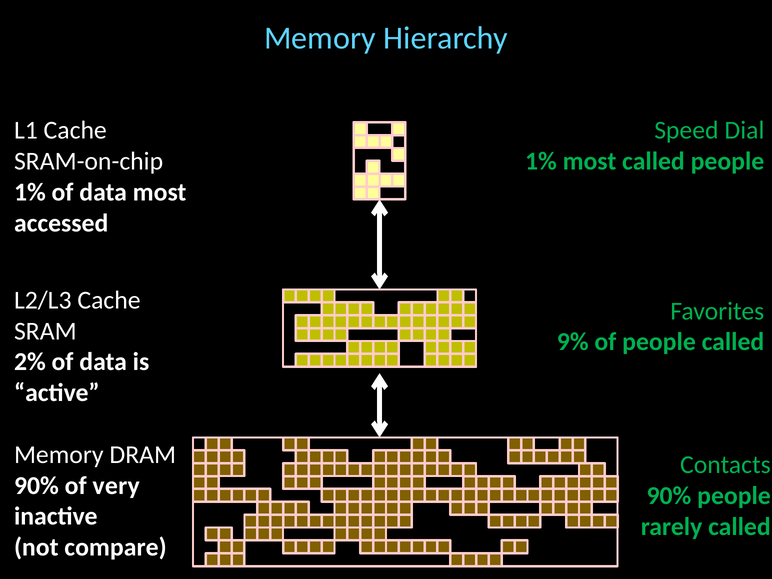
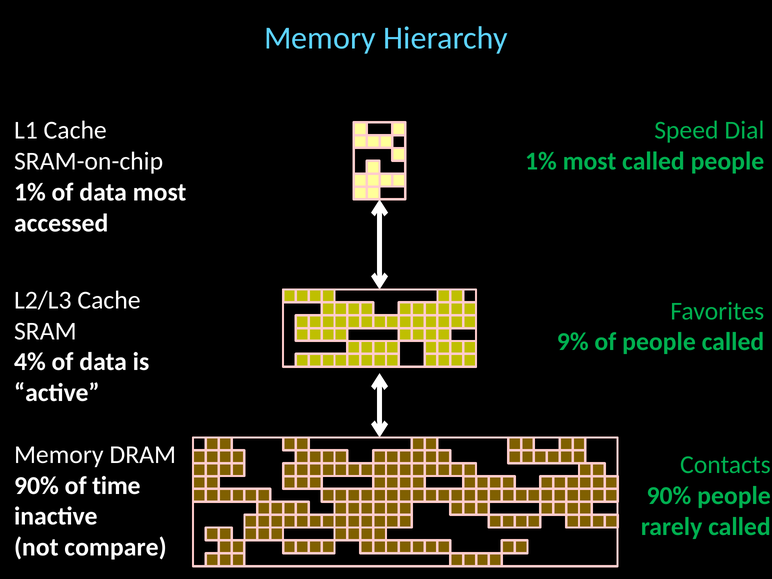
2%: 2% -> 4%
very: very -> time
